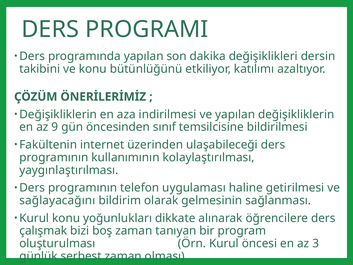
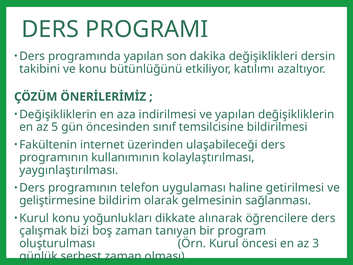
9: 9 -> 5
sağlayacağını: sağlayacağını -> geliştirmesine
